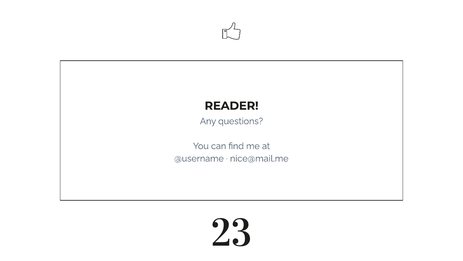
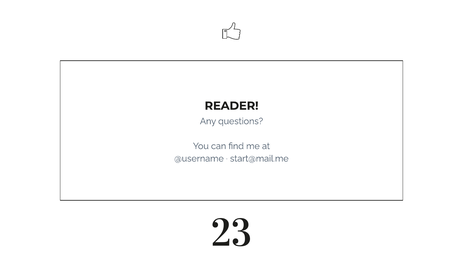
nice@mail.me: nice@mail.me -> start@mail.me
